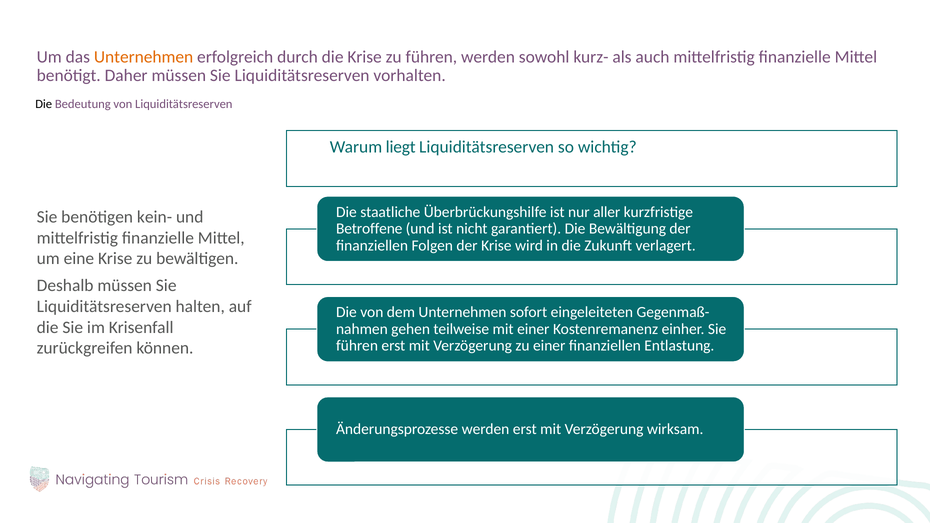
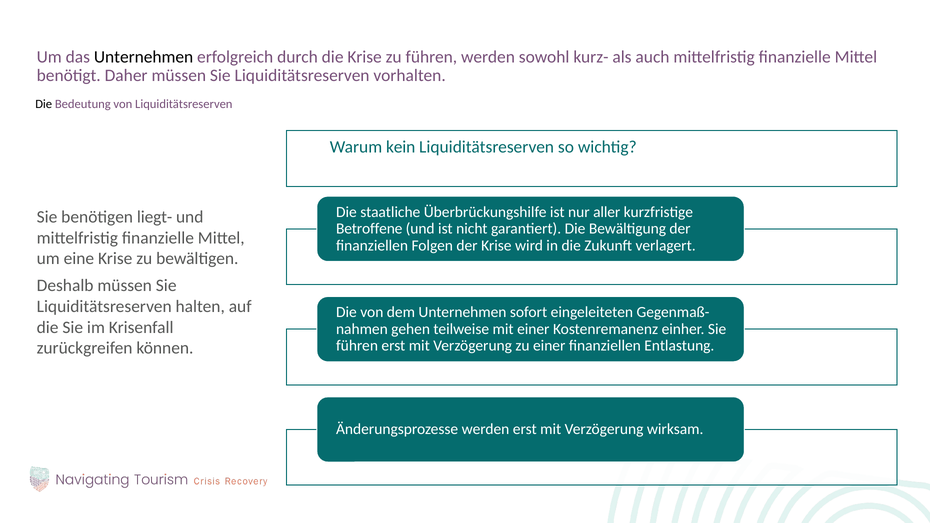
Unternehmen at (144, 57) colour: orange -> black
liegt: liegt -> kein
kein-: kein- -> liegt-
